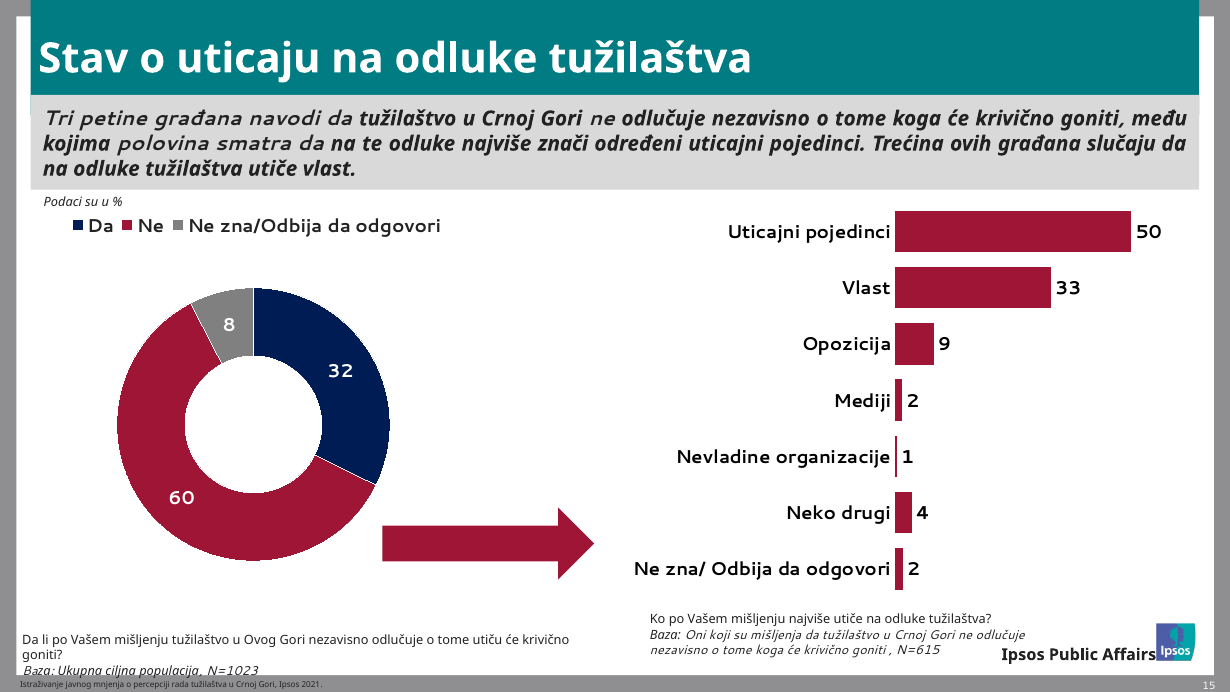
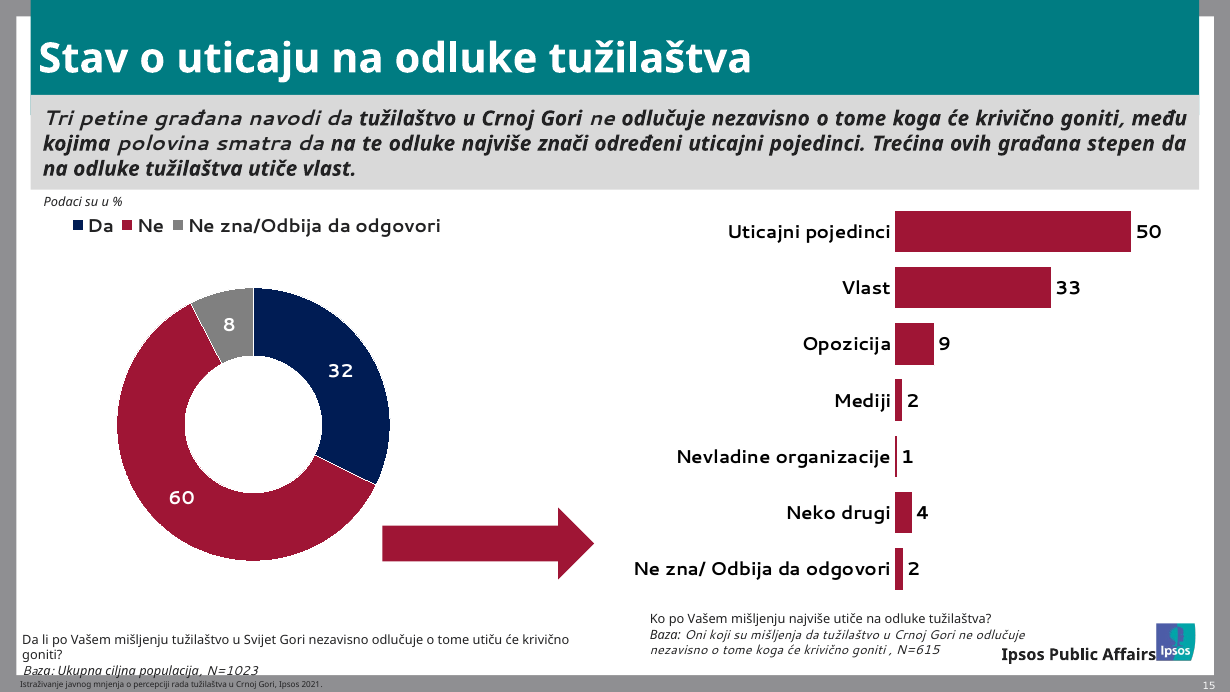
slučaju: slučaju -> stepen
Ovog: Ovog -> Svijet
